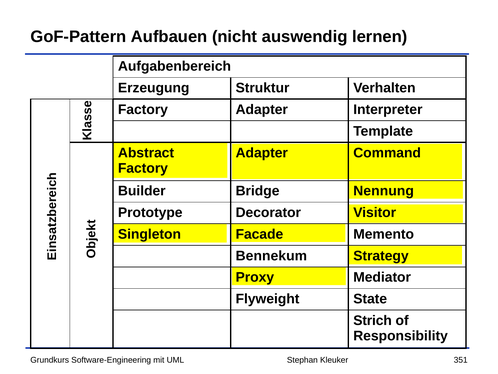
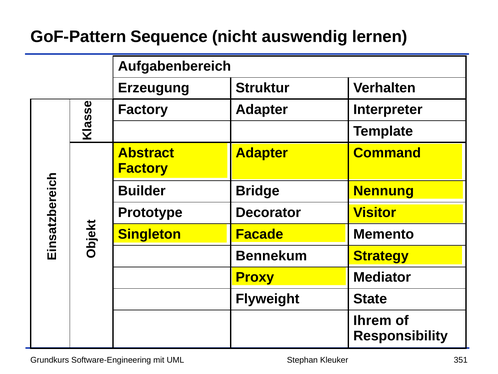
Aufbauen: Aufbauen -> Sequence
Strich: Strich -> Ihrem
